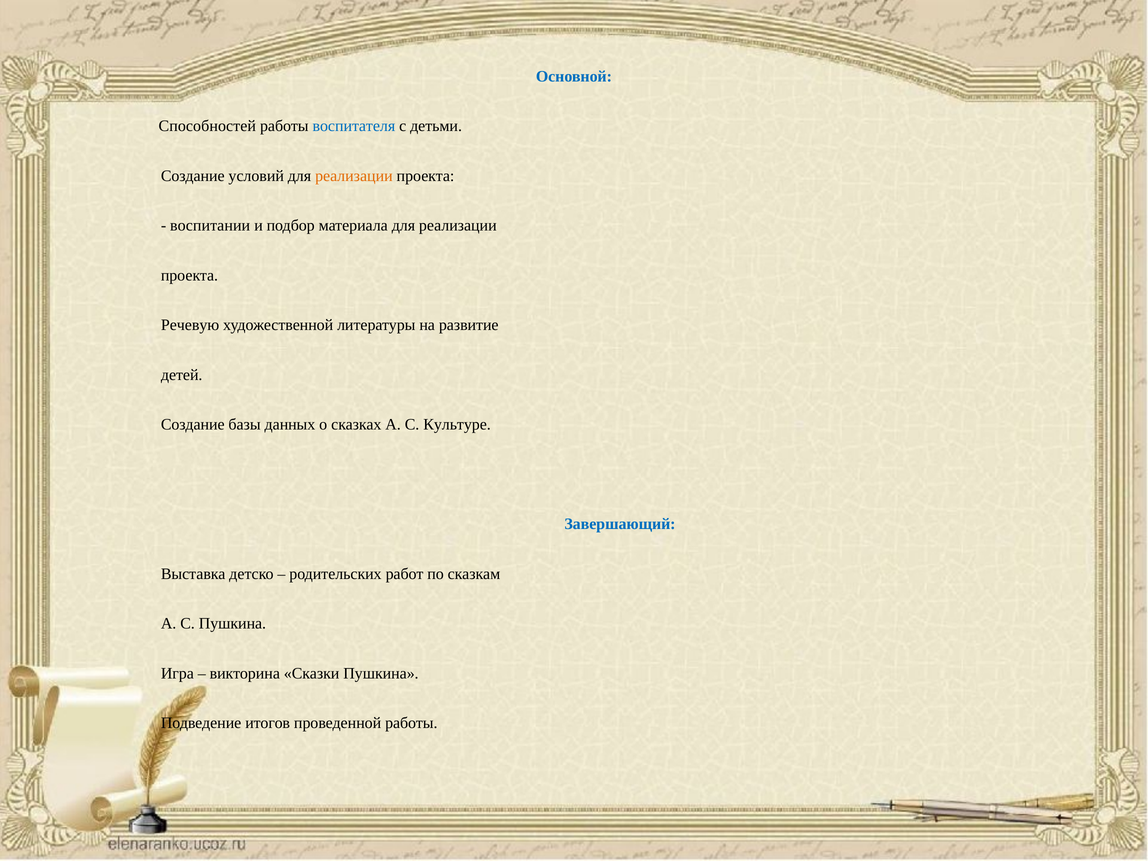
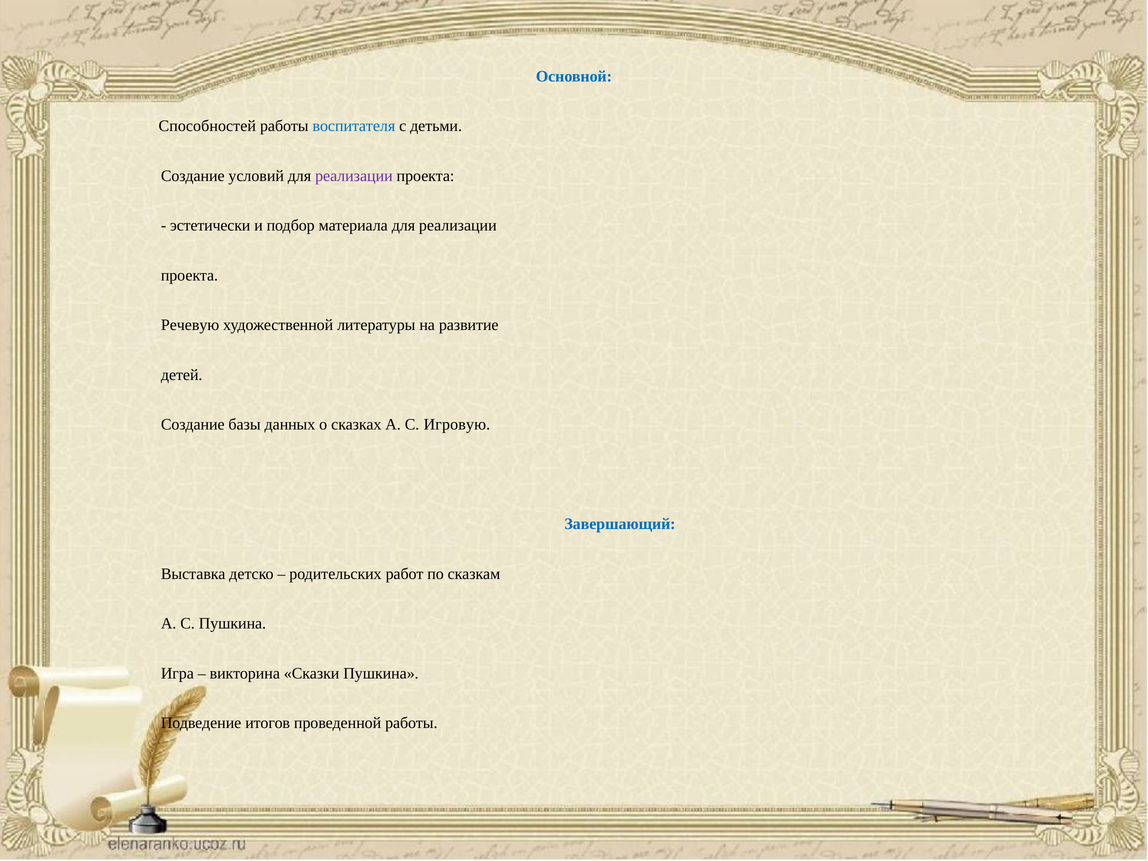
реализации at (354, 176) colour: orange -> purple
воспитании: воспитании -> эстетически
Культуре: Культуре -> Игровую
